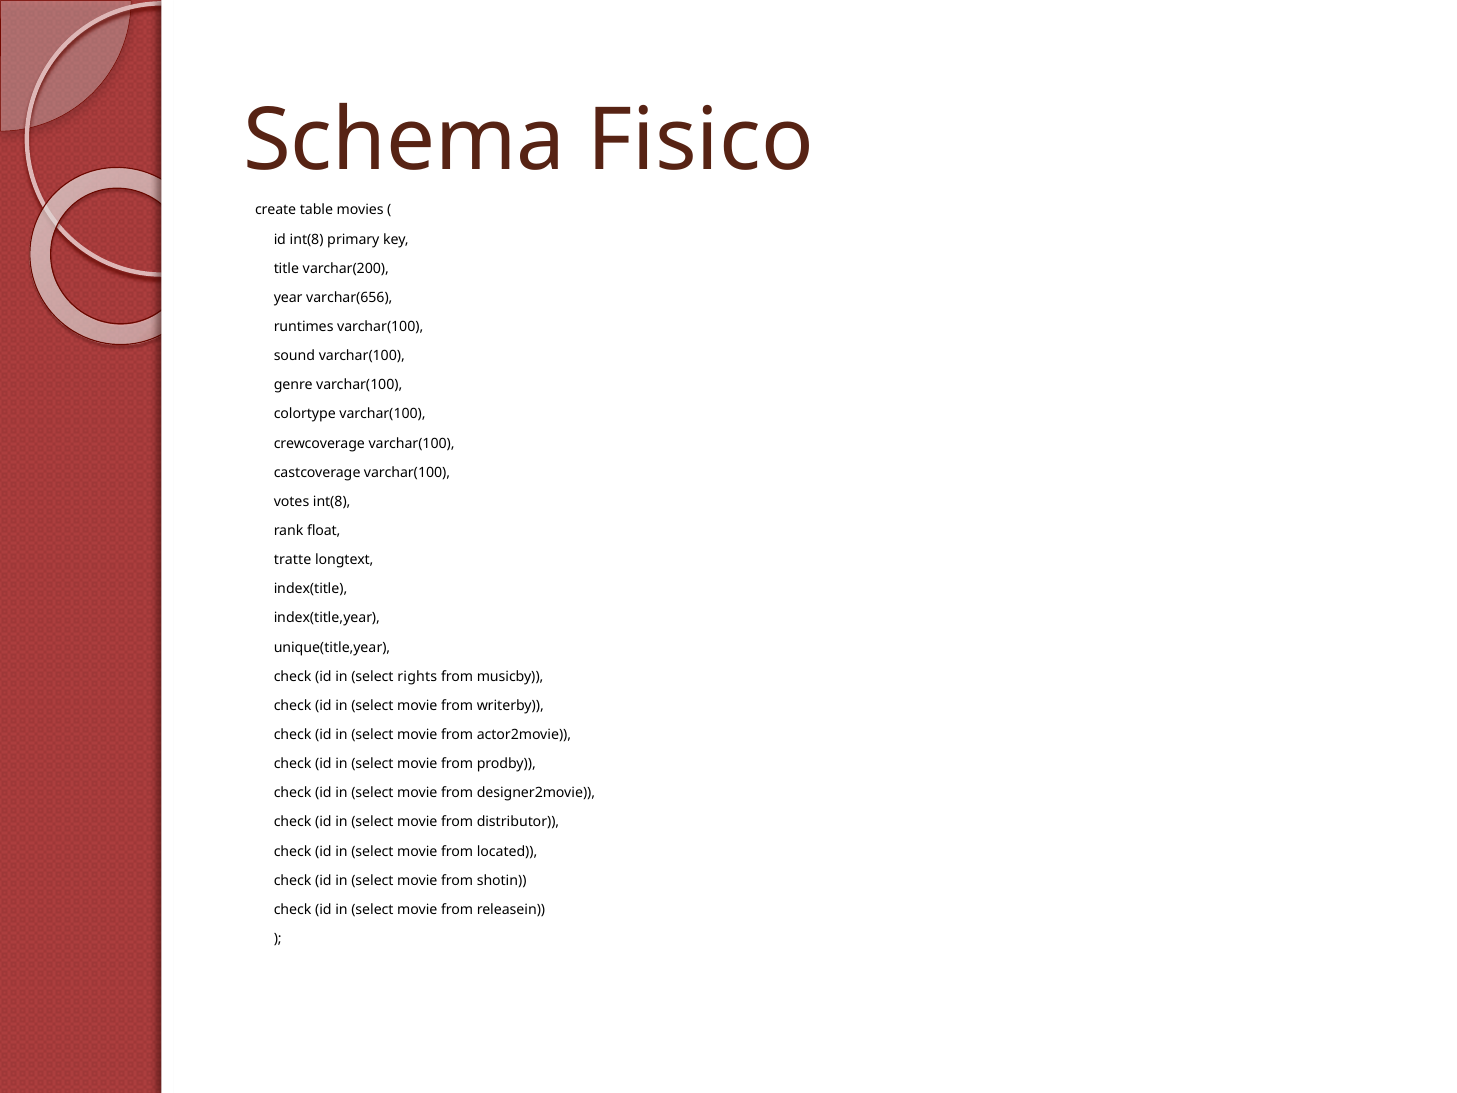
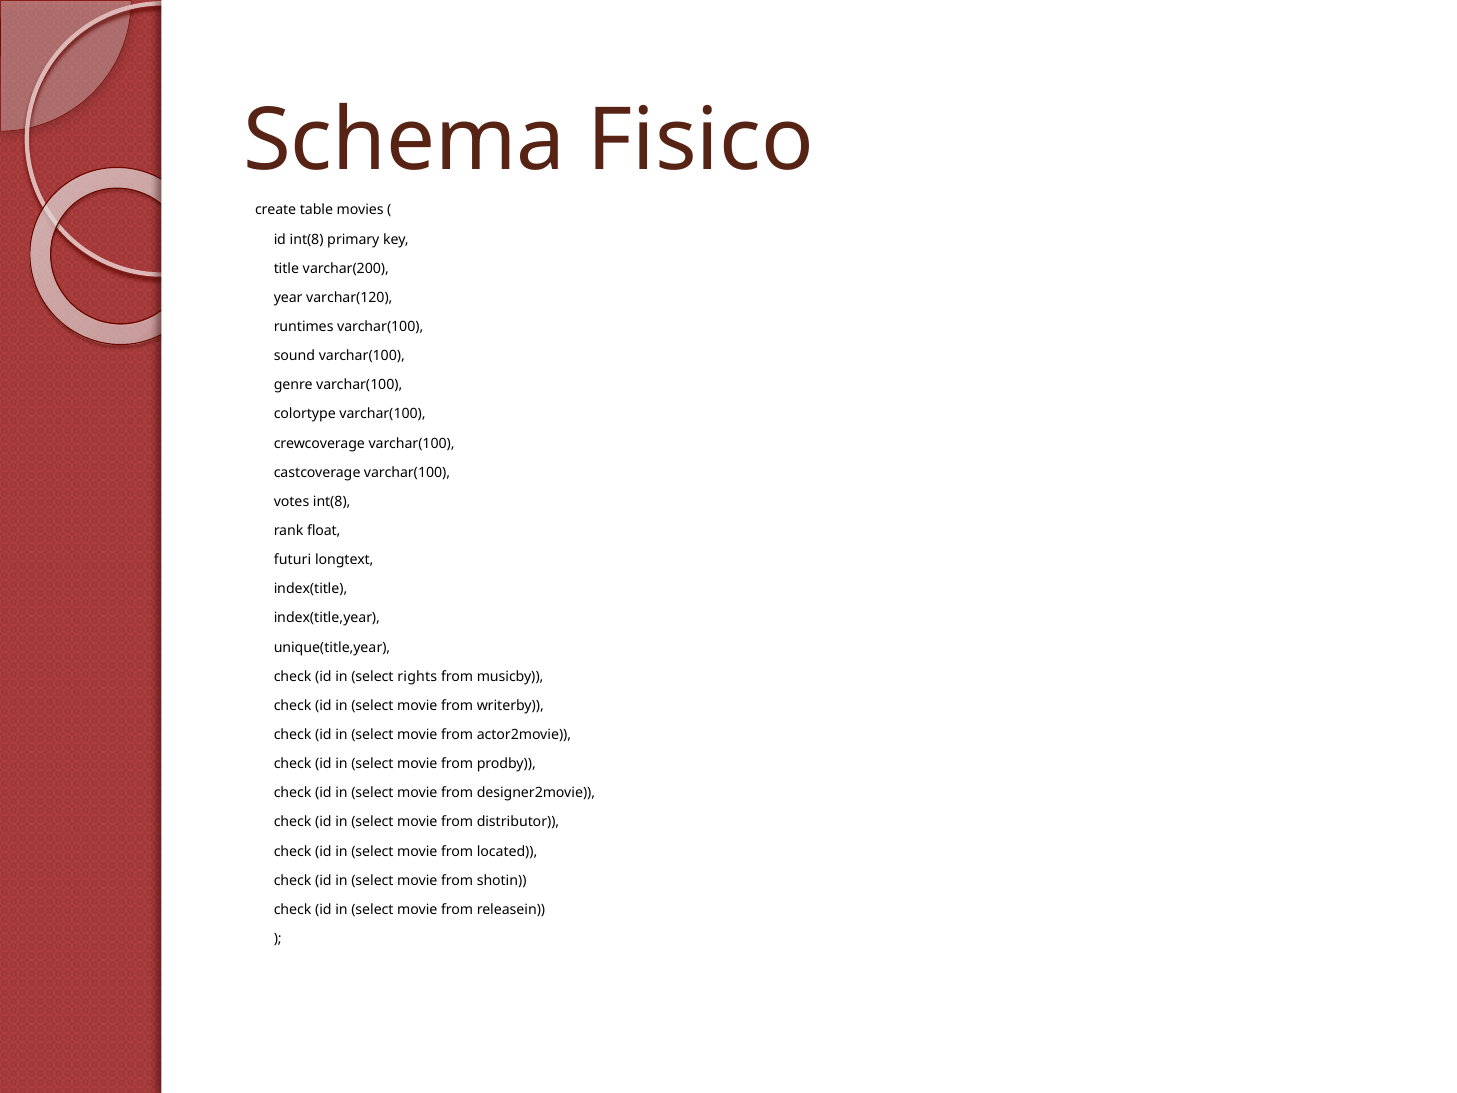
varchar(656: varchar(656 -> varchar(120
tratte: tratte -> futuri
